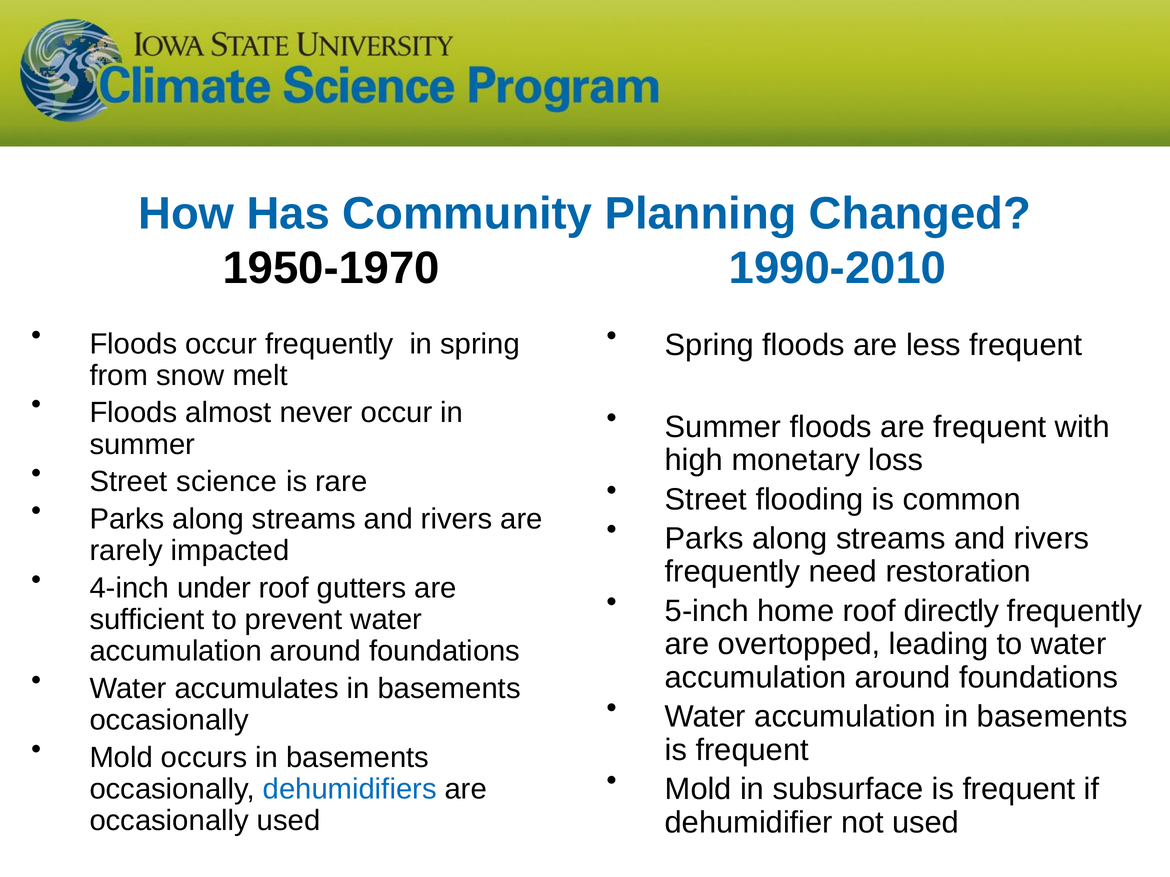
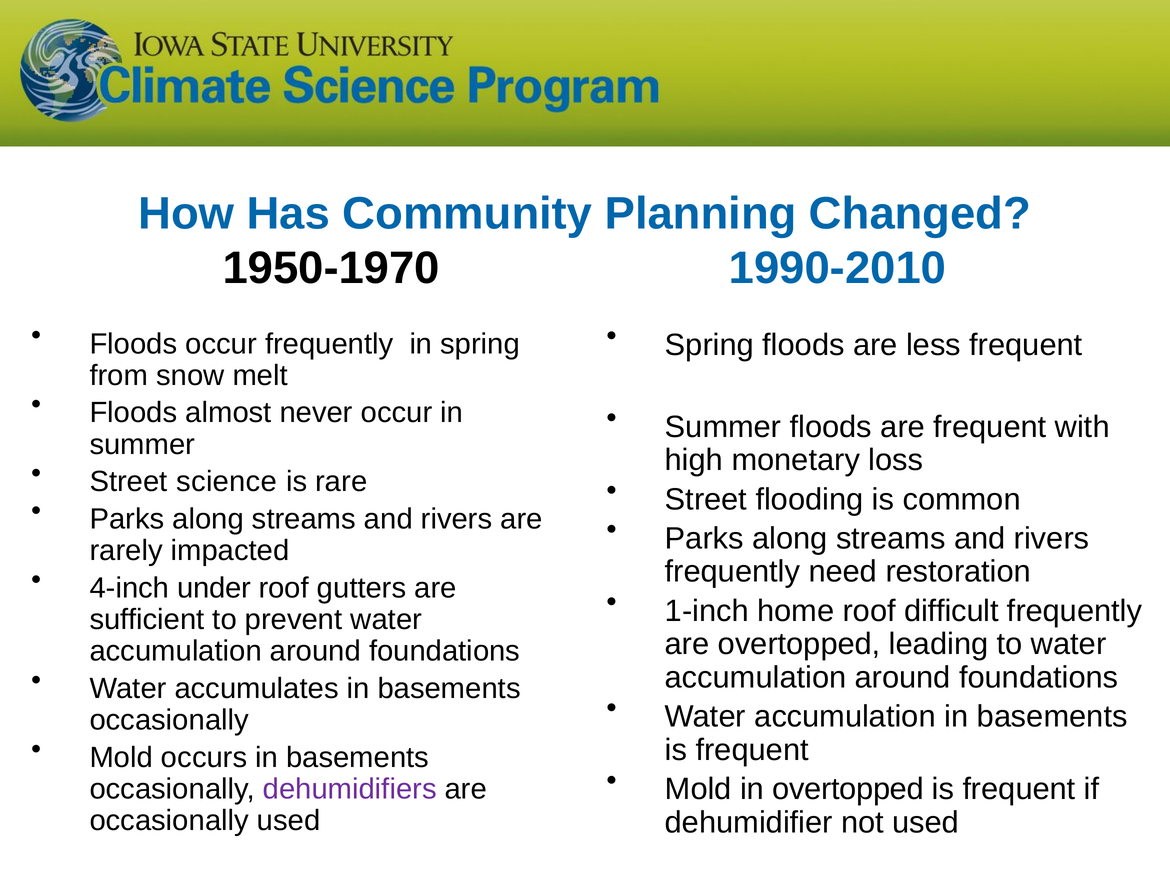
5-inch: 5-inch -> 1-inch
directly: directly -> difficult
in subsurface: subsurface -> overtopped
dehumidifiers colour: blue -> purple
